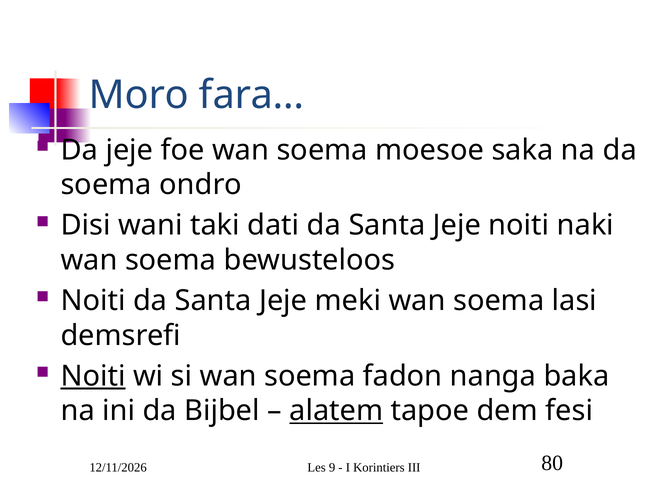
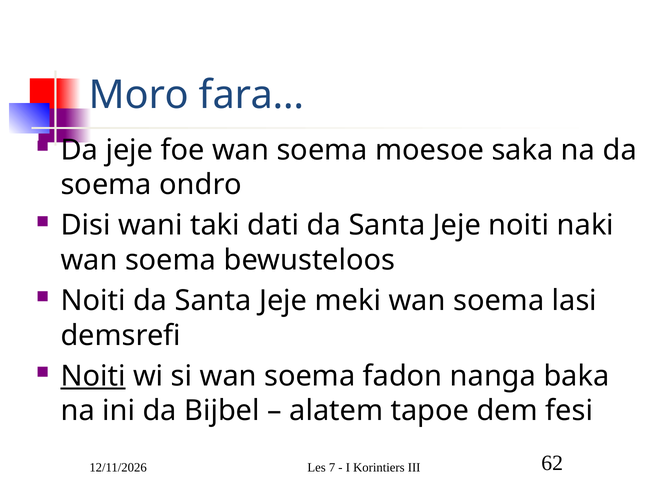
alatem underline: present -> none
9: 9 -> 7
80: 80 -> 62
